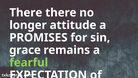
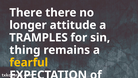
PROMISES: PROMISES -> TRAMPLES
grace: grace -> thing
fearful colour: light green -> yellow
